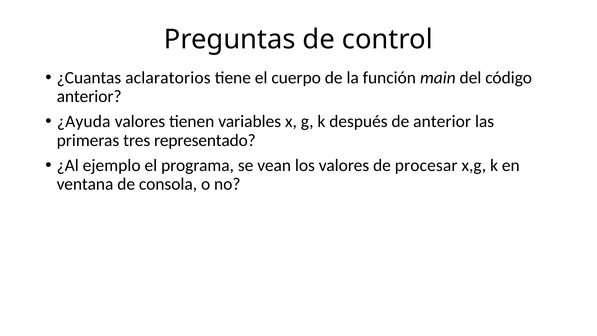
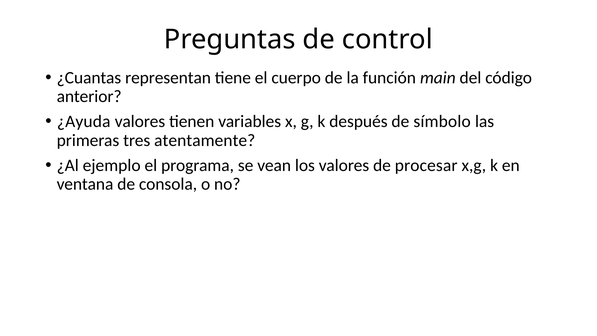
aclaratorios: aclaratorios -> representan
de anterior: anterior -> símbolo
representado: representado -> atentamente
